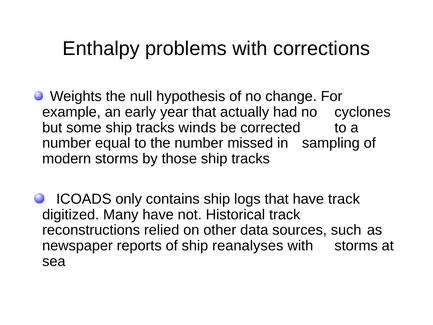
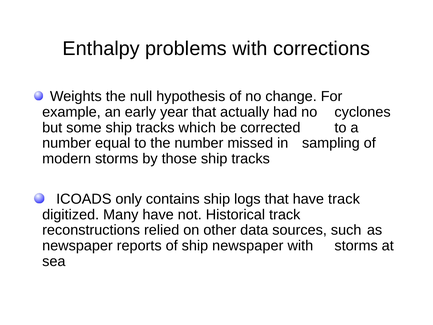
winds: winds -> which
ship reanalyses: reanalyses -> newspaper
